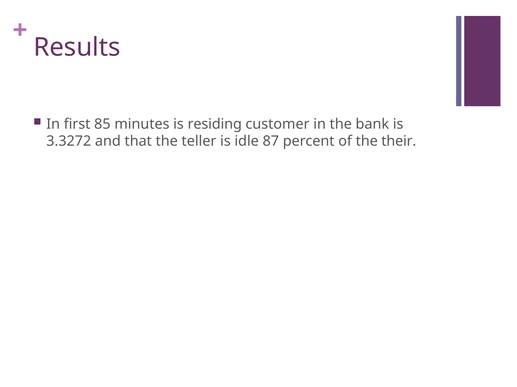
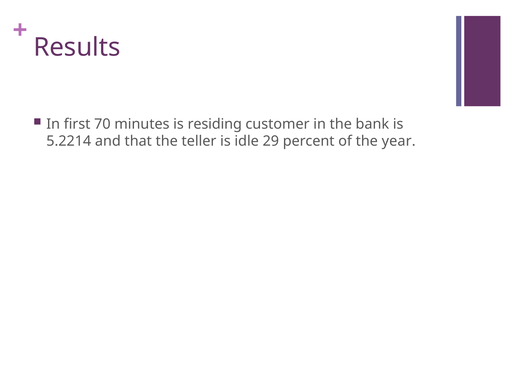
85: 85 -> 70
3.3272: 3.3272 -> 5.2214
87: 87 -> 29
their: their -> year
